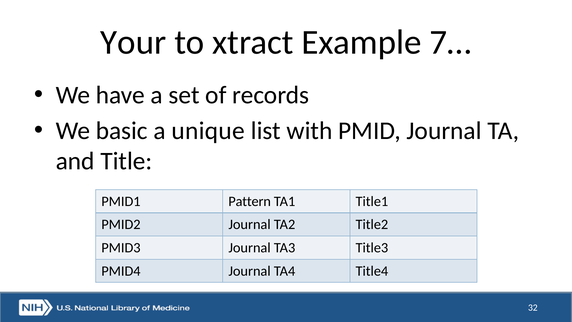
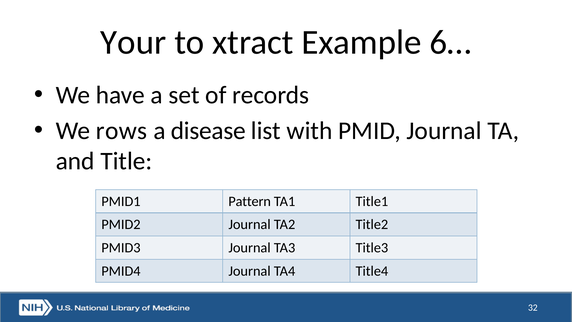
7…: 7… -> 6…
basic: basic -> rows
unique: unique -> disease
